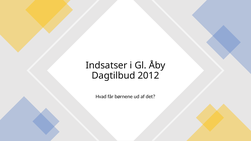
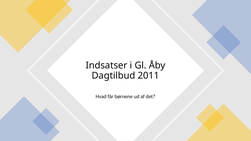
2012: 2012 -> 2011
